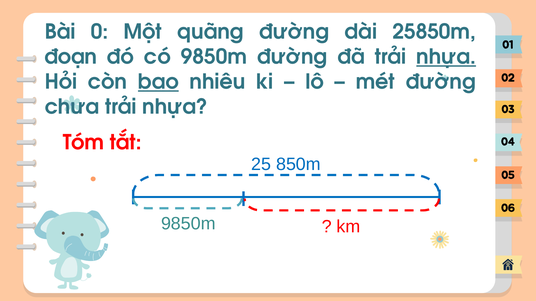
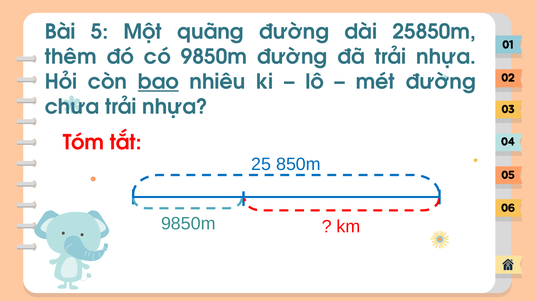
0: 0 -> 5
đoạn: đoạn -> thêm
nhựa at (446, 57) underline: present -> none
